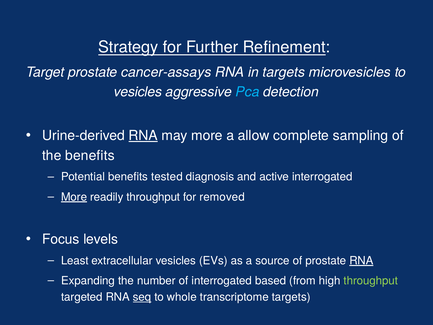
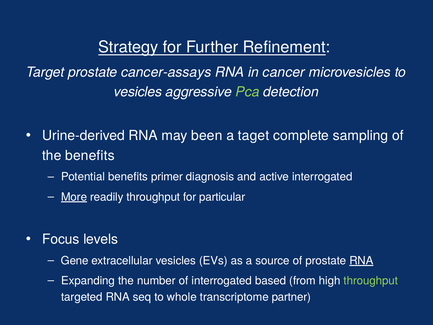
in targets: targets -> cancer
Pca colour: light blue -> light green
RNA at (143, 136) underline: present -> none
may more: more -> been
allow: allow -> taget
tested: tested -> primer
removed: removed -> particular
Least: Least -> Gene
seq underline: present -> none
transcriptome targets: targets -> partner
